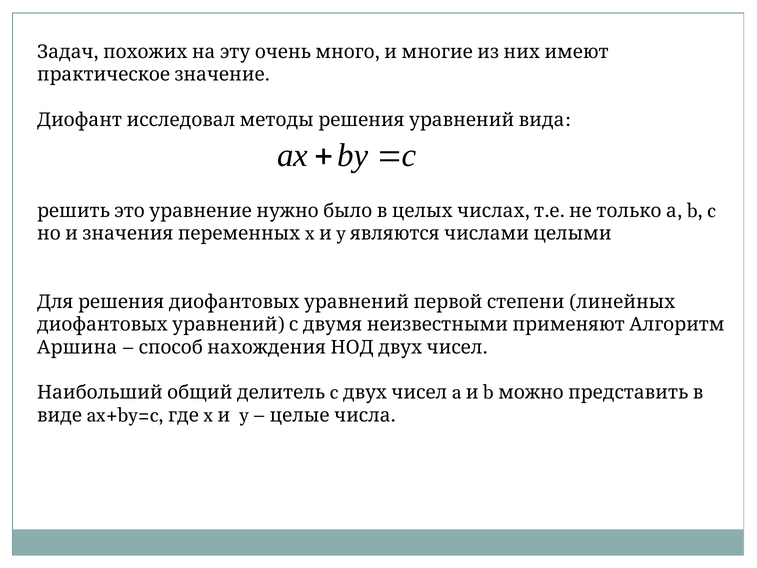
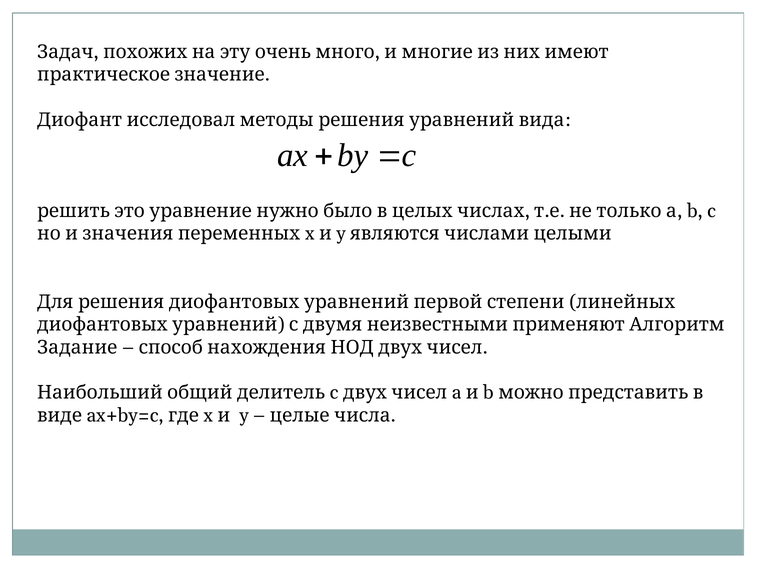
Аршина: Аршина -> Задание
